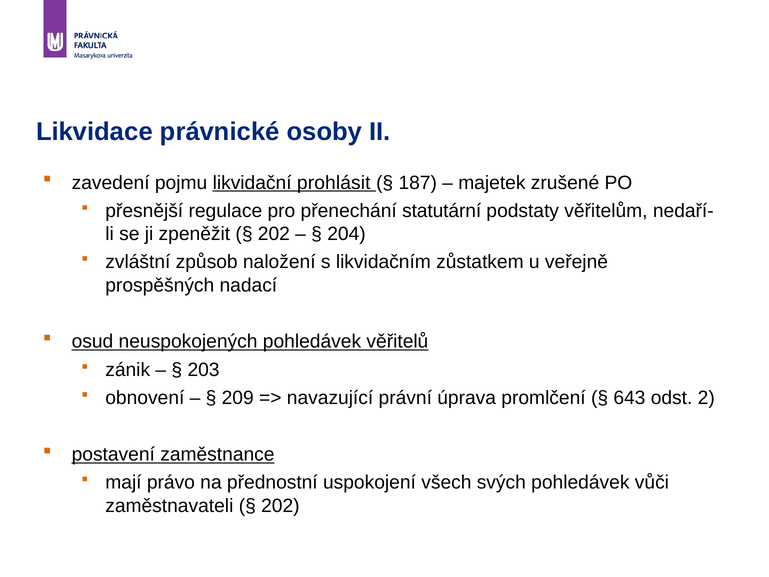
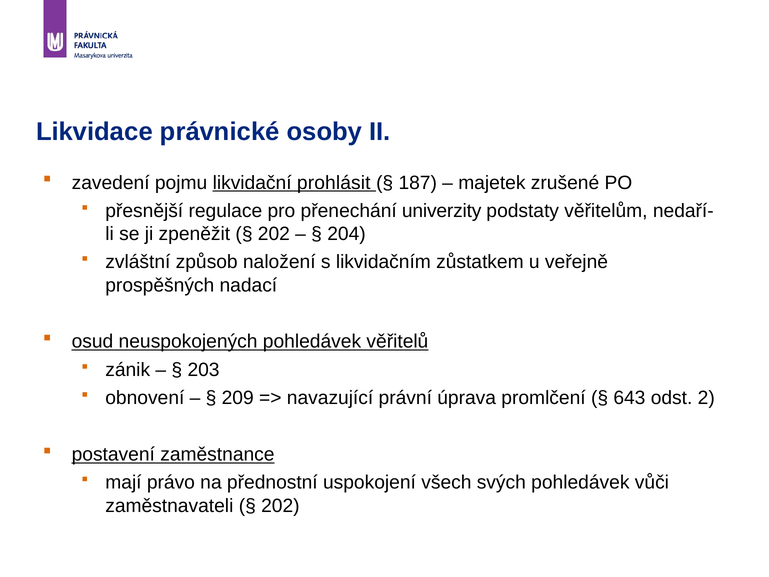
statutární: statutární -> univerzity
